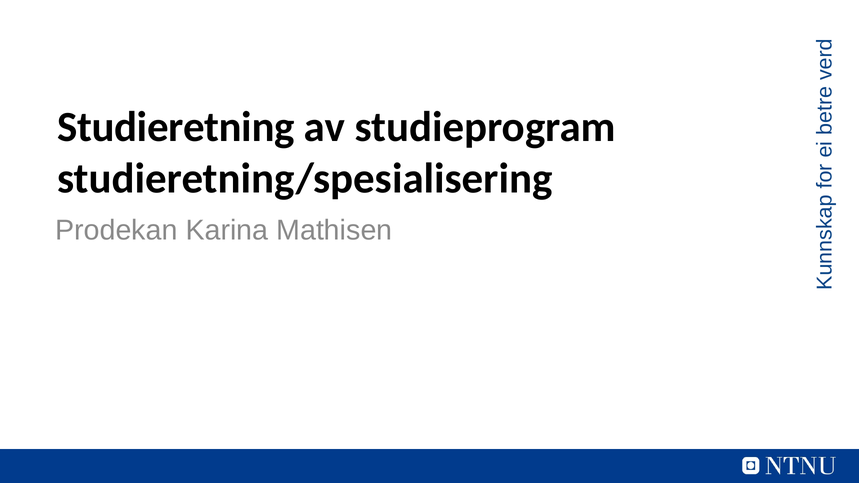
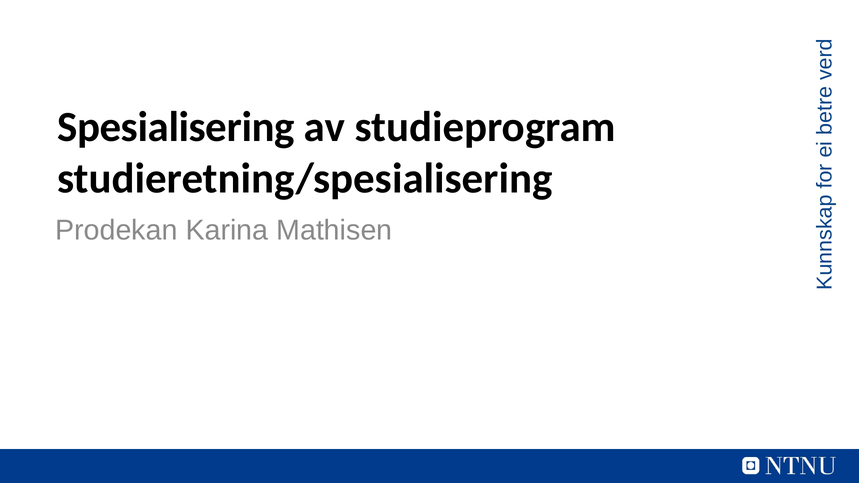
Studieretning: Studieretning -> Spesialisering
